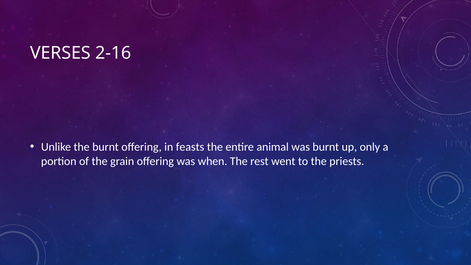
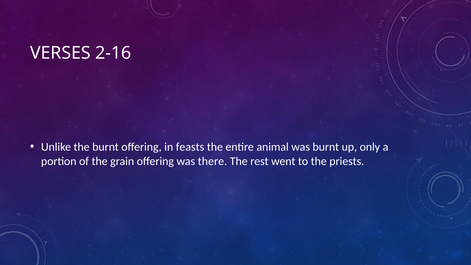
when: when -> there
